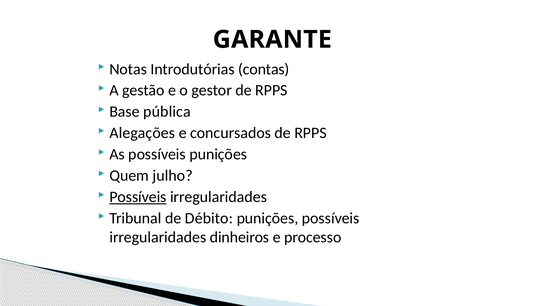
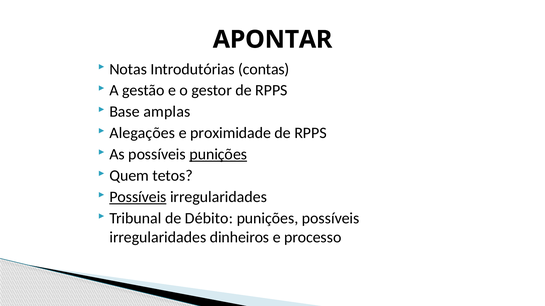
GARANTE: GARANTE -> APONTAR
pública: pública -> amplas
concursados: concursados -> proximidade
punições at (218, 155) underline: none -> present
julho: julho -> tetos
